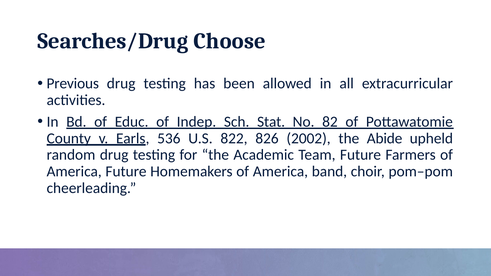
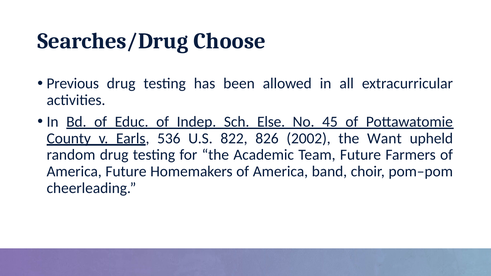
Stat: Stat -> Else
82: 82 -> 45
Abide: Abide -> Want
